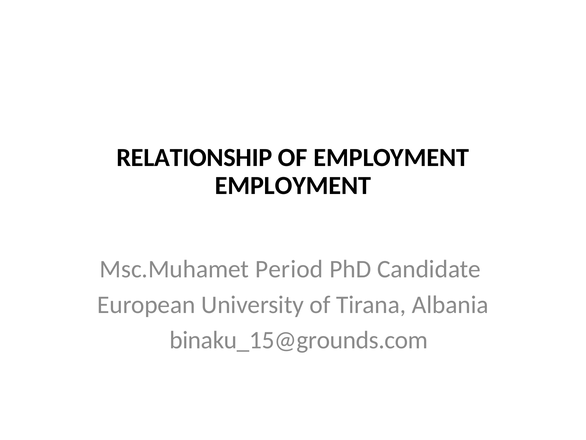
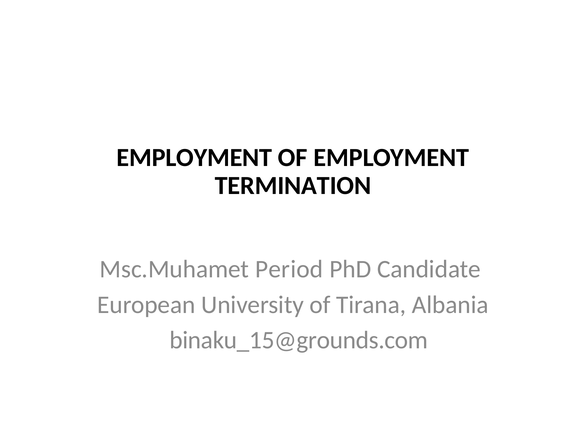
RELATIONSHIP at (194, 157): RELATIONSHIP -> EMPLOYMENT
EMPLOYMENT at (293, 185): EMPLOYMENT -> TERMINATION
